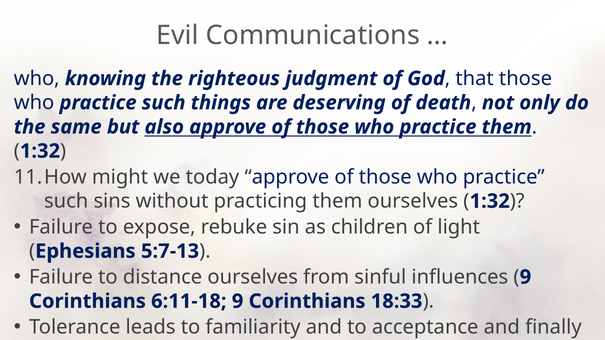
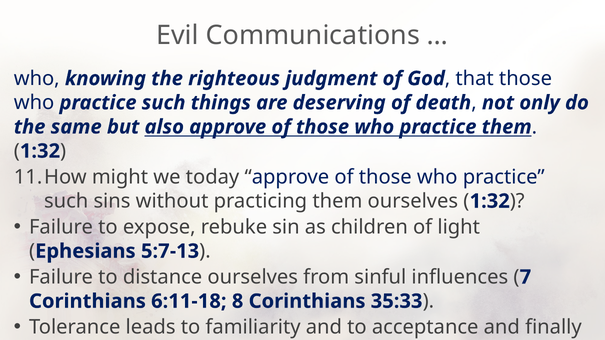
9 at (525, 277): 9 -> 7
6:11-18 9: 9 -> 8
18:33: 18:33 -> 35:33
